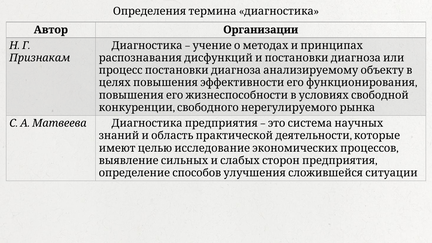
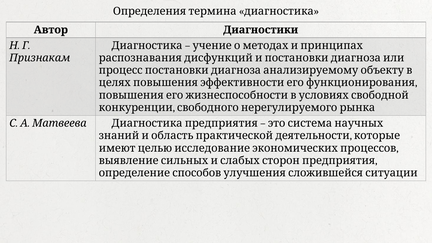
Организации: Организации -> Диагностики
